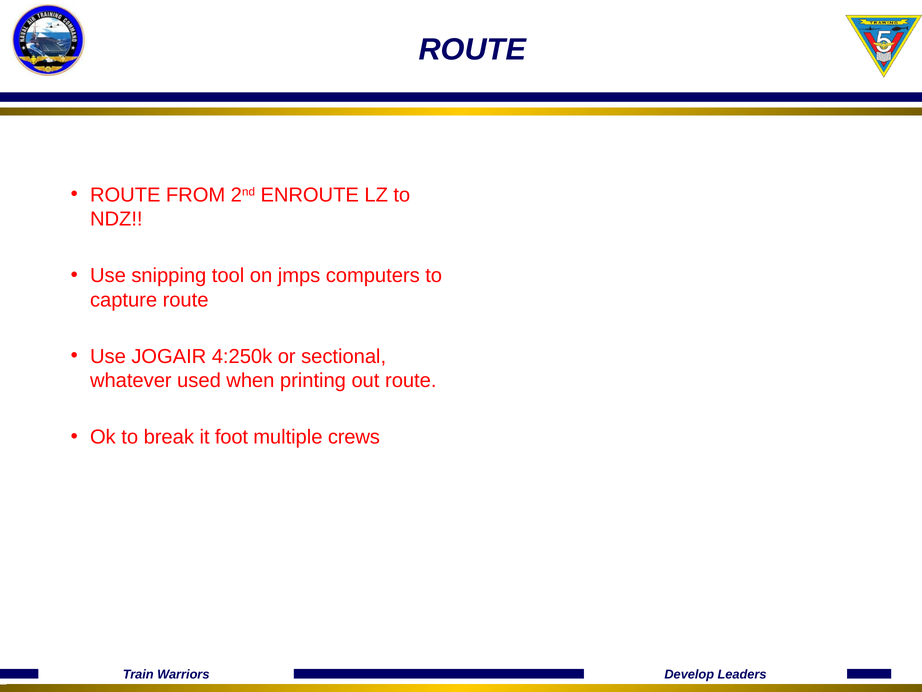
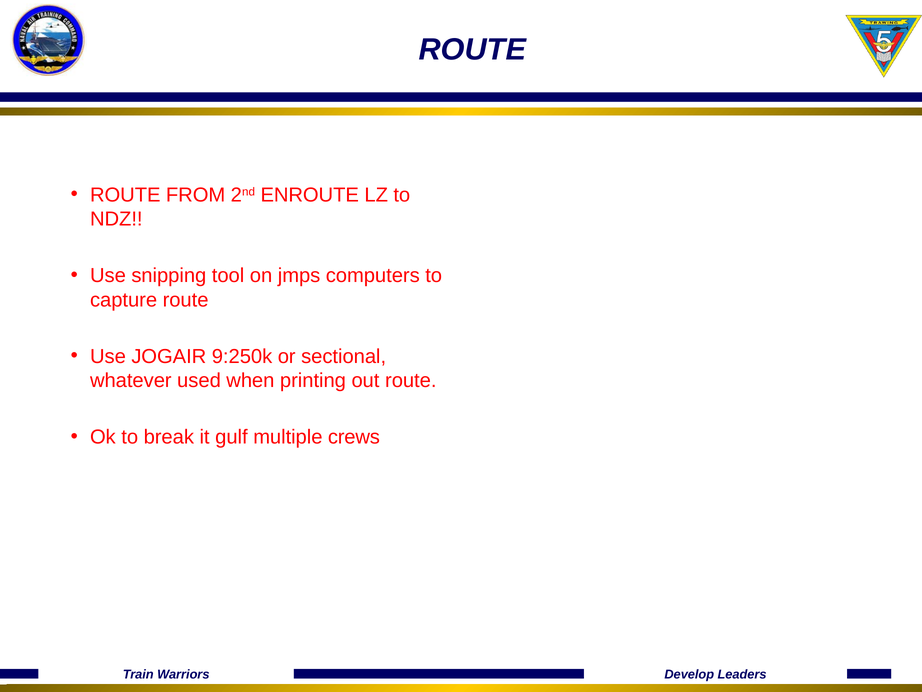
4:250k: 4:250k -> 9:250k
foot: foot -> gulf
